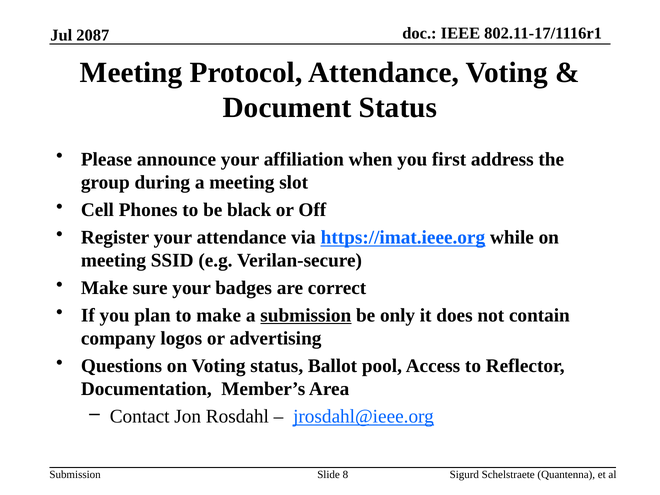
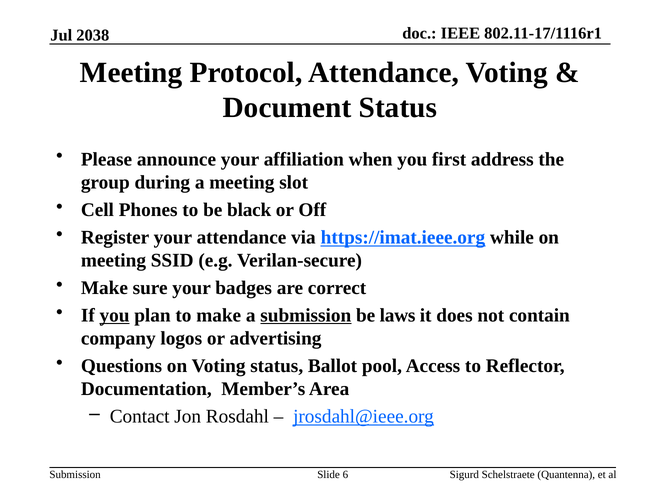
2087: 2087 -> 2038
you at (115, 315) underline: none -> present
only: only -> laws
8: 8 -> 6
